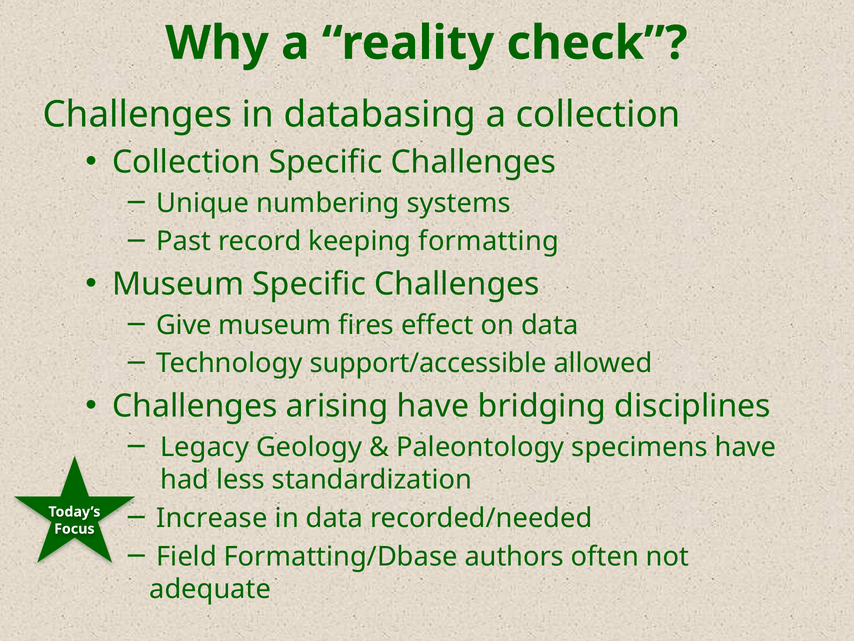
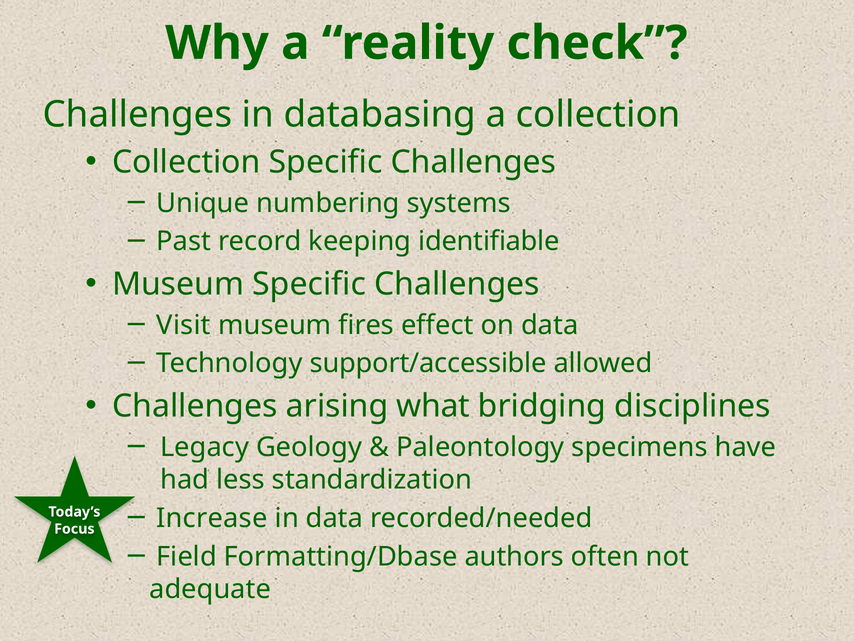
formatting: formatting -> identifiable
Give: Give -> Visit
arising have: have -> what
